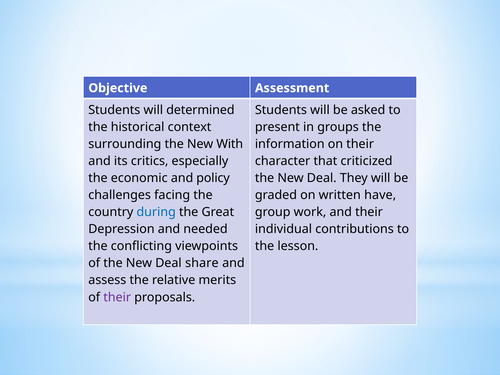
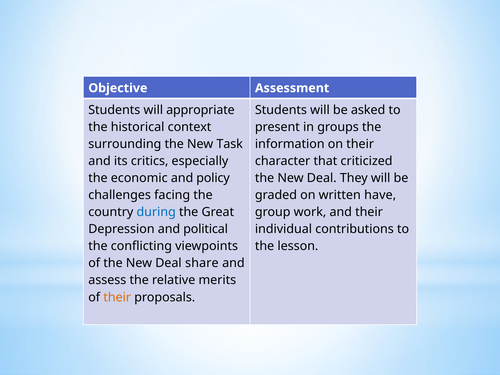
determined: determined -> appropriate
With: With -> Task
needed: needed -> political
their at (117, 297) colour: purple -> orange
